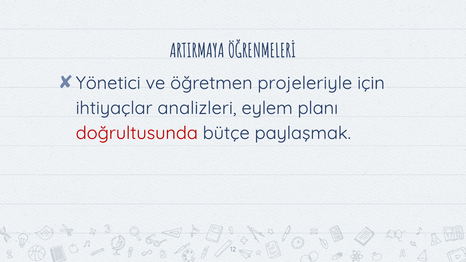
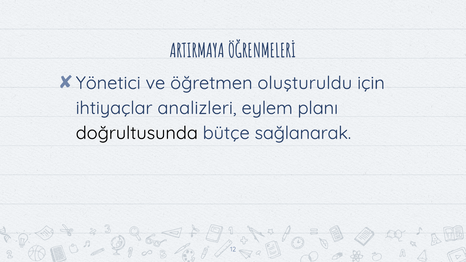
projeleriyle: projeleriyle -> oluşturuldu
doğrultusunda colour: red -> black
paylaşmak: paylaşmak -> sağlanarak
